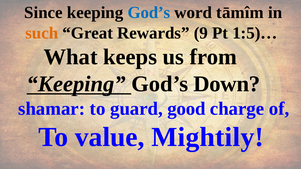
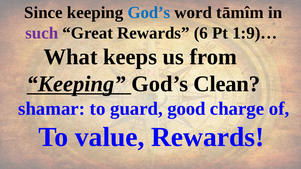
such colour: orange -> purple
9: 9 -> 6
1:5)…: 1:5)… -> 1:9)…
Down: Down -> Clean
value Mightily: Mightily -> Rewards
